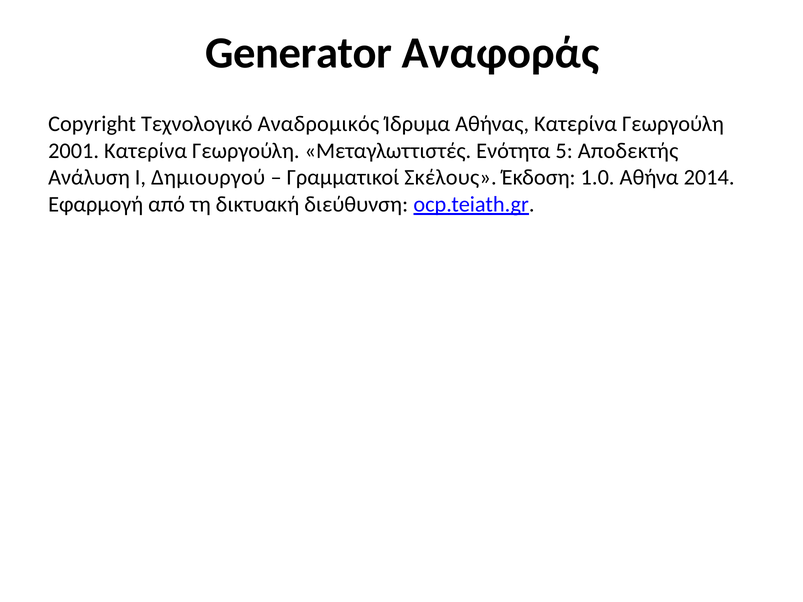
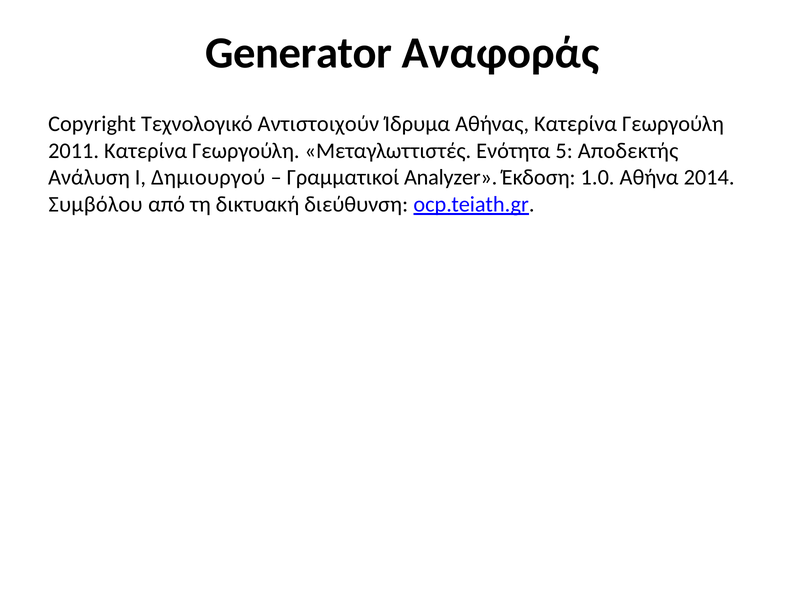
Αναδρομικός: Αναδρομικός -> Αντιστοιχούν
2001: 2001 -> 2011
Σκέλους: Σκέλους -> Analyzer
Εφαρμογή: Εφαρμογή -> Συμβόλου
